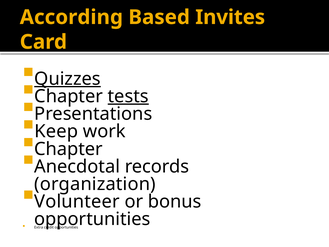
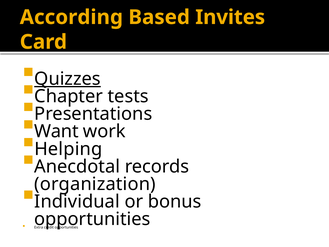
tests underline: present -> none
Keep: Keep -> Want
Chapter at (68, 149): Chapter -> Helping
Volunteer: Volunteer -> Individual
